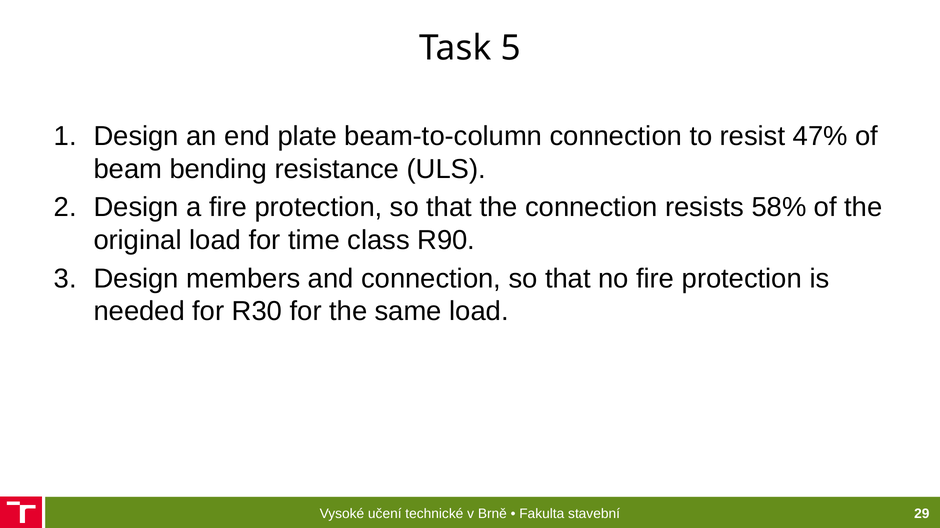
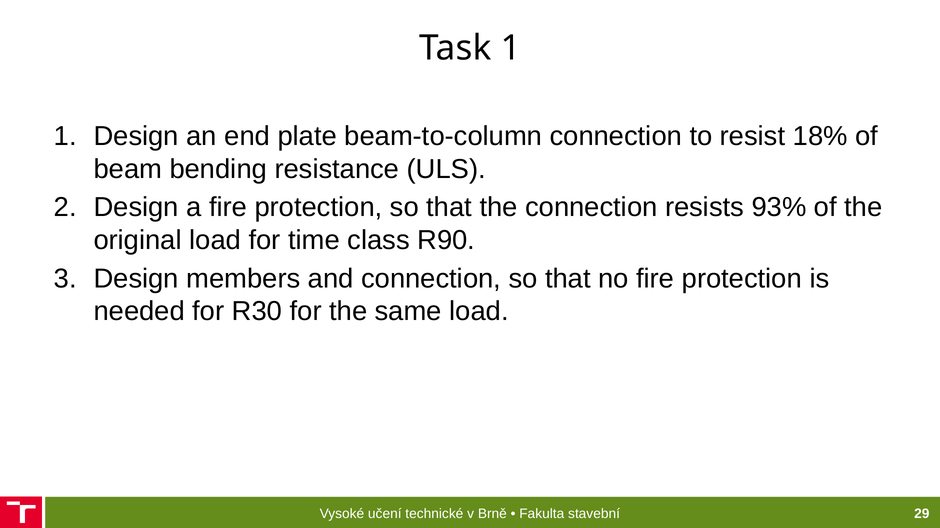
Task 5: 5 -> 1
47%: 47% -> 18%
58%: 58% -> 93%
